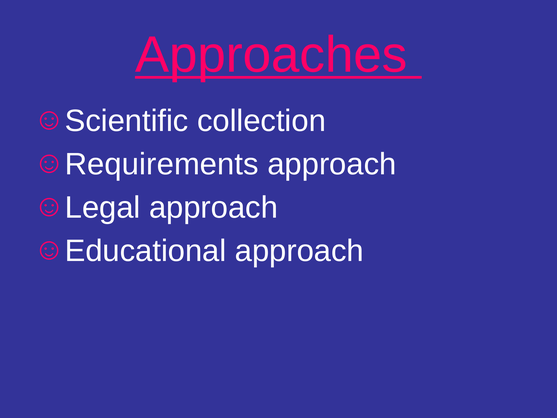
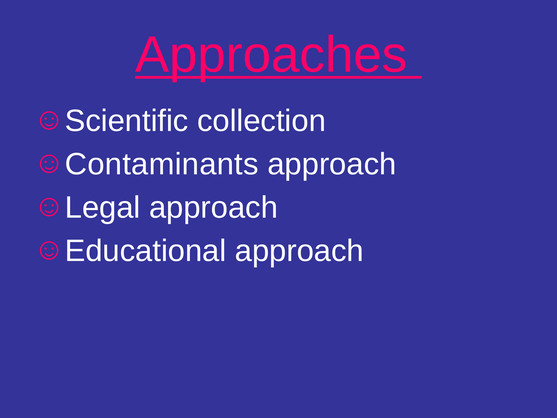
Requirements: Requirements -> Contaminants
